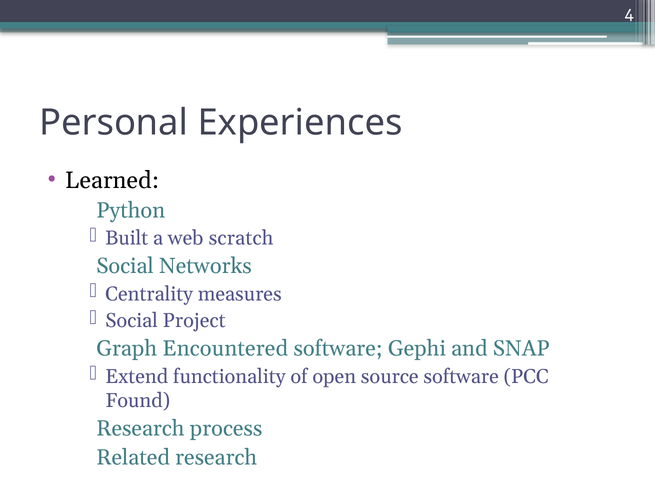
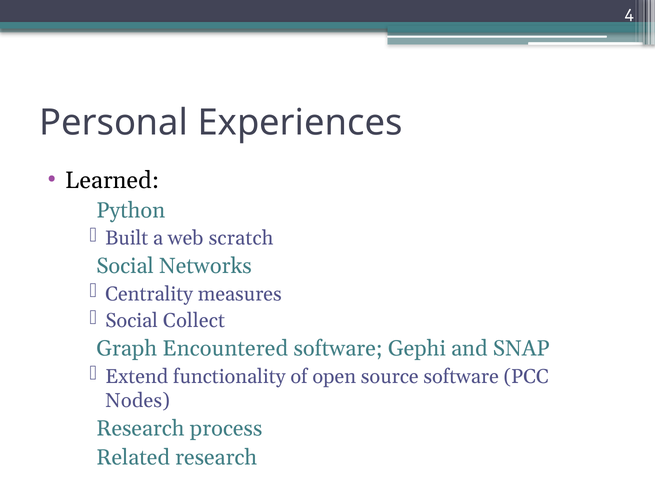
Project: Project -> Collect
Found: Found -> Nodes
